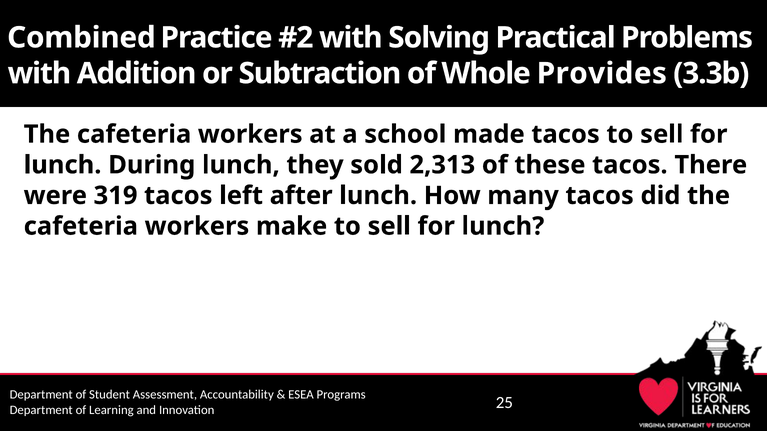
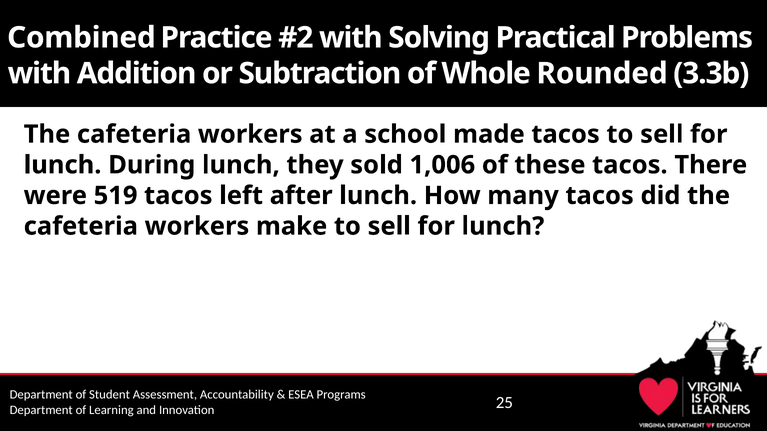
Provides: Provides -> Rounded
2,313: 2,313 -> 1,006
319: 319 -> 519
